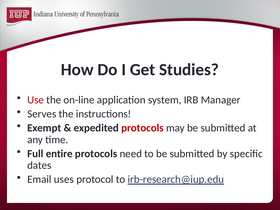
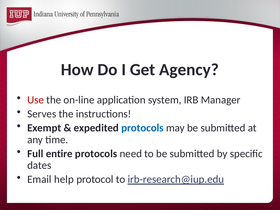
Studies: Studies -> Agency
protocols at (142, 128) colour: red -> blue
uses: uses -> help
